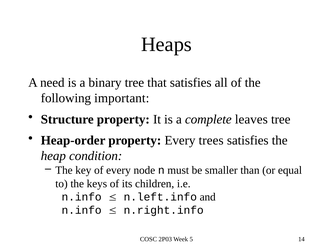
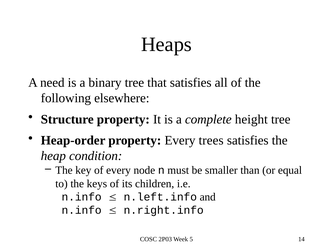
important: important -> elsewhere
leaves: leaves -> height
